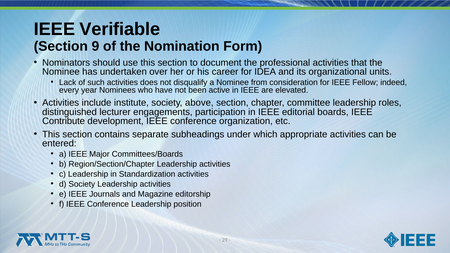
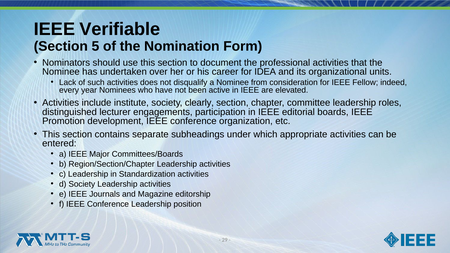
9: 9 -> 5
above: above -> clearly
Contribute: Contribute -> Promotion
